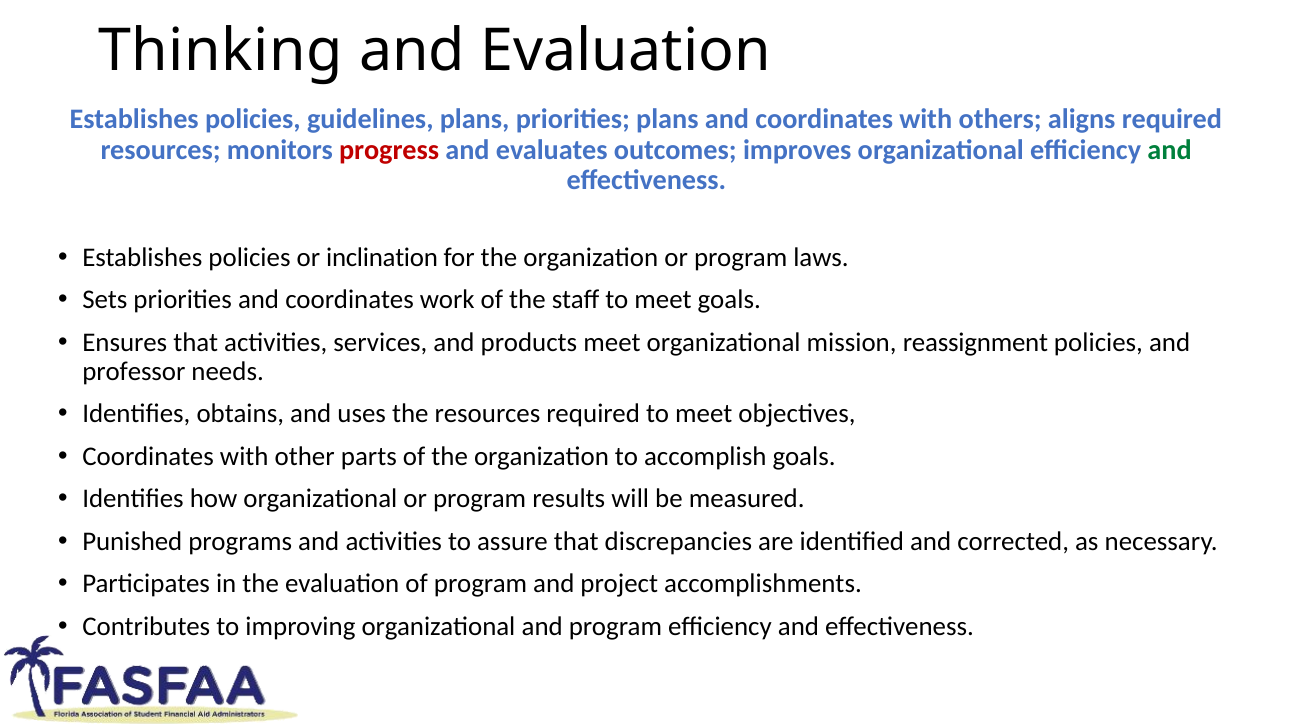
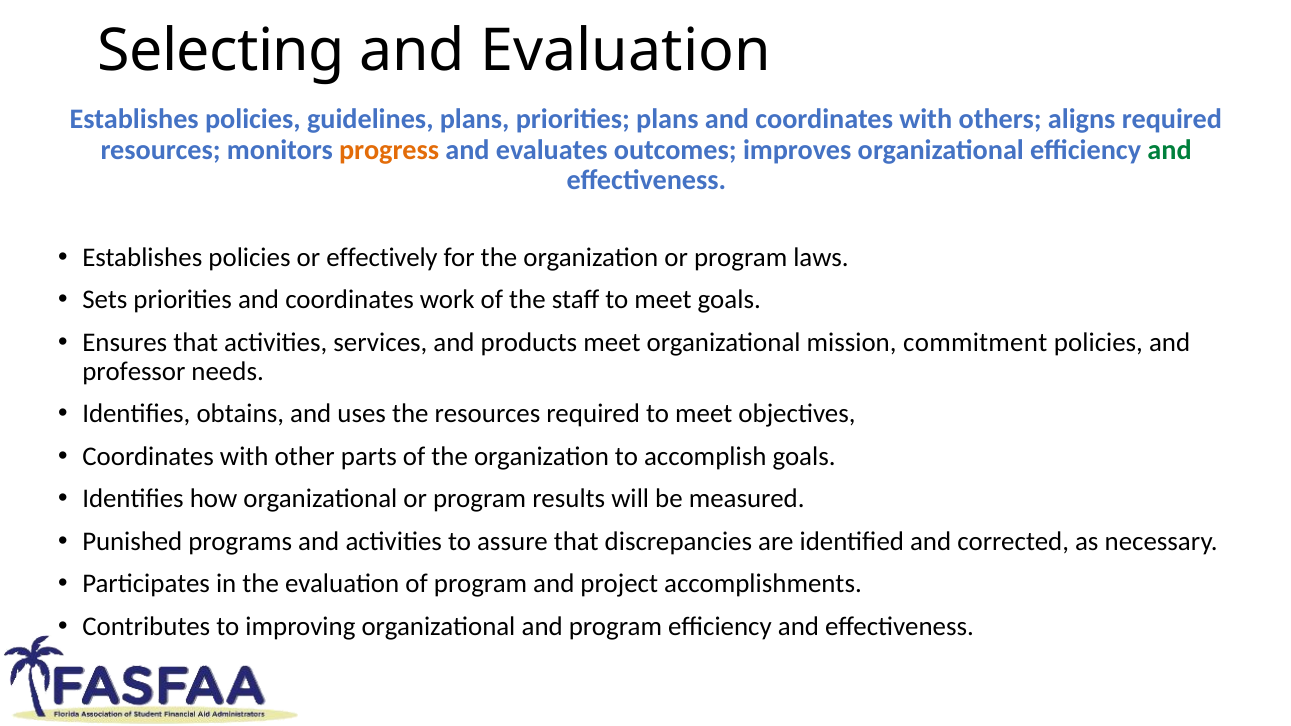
Thinking: Thinking -> Selecting
progress colour: red -> orange
inclination: inclination -> effectively
reassignment: reassignment -> commitment
